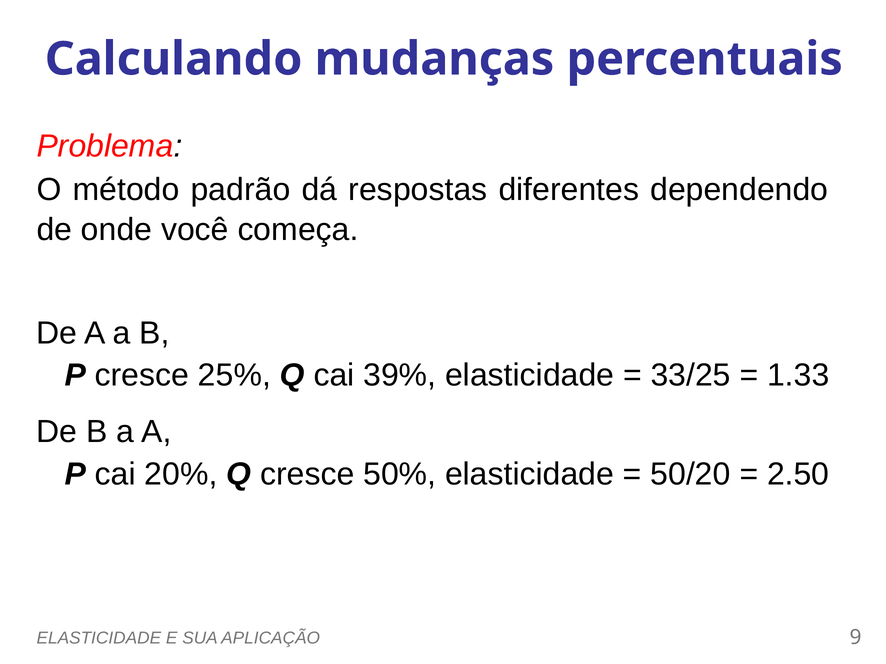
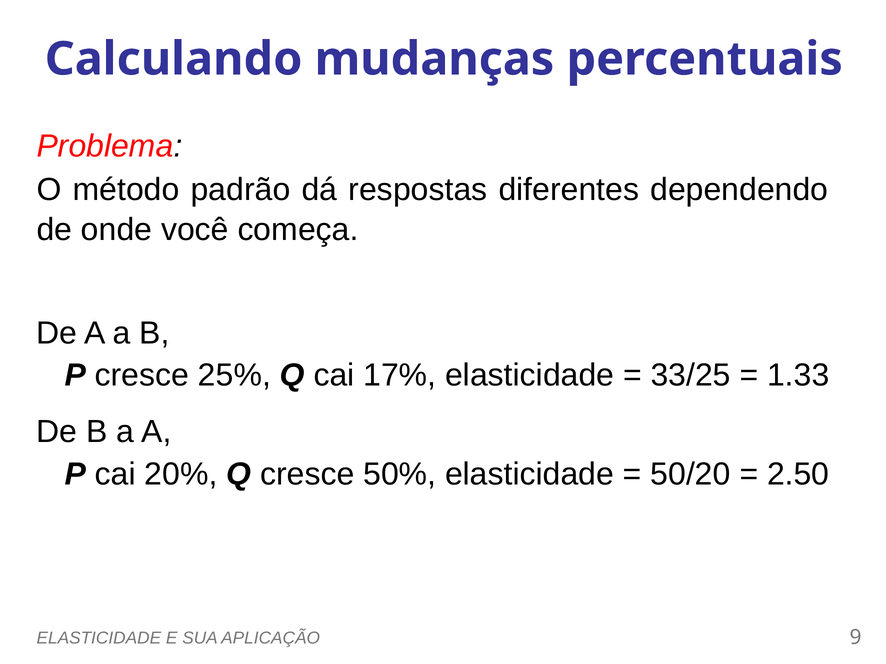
39%: 39% -> 17%
